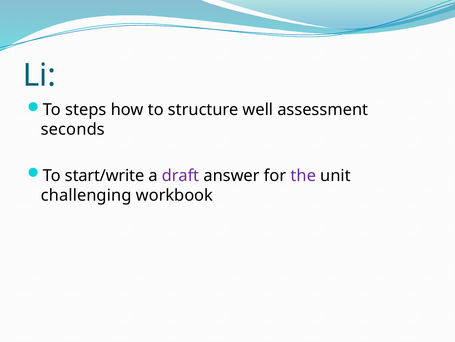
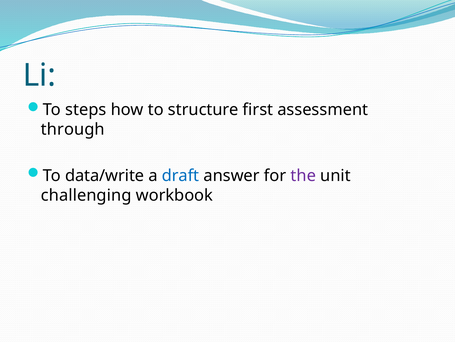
well: well -> first
seconds: seconds -> through
start/write: start/write -> data/write
draft colour: purple -> blue
